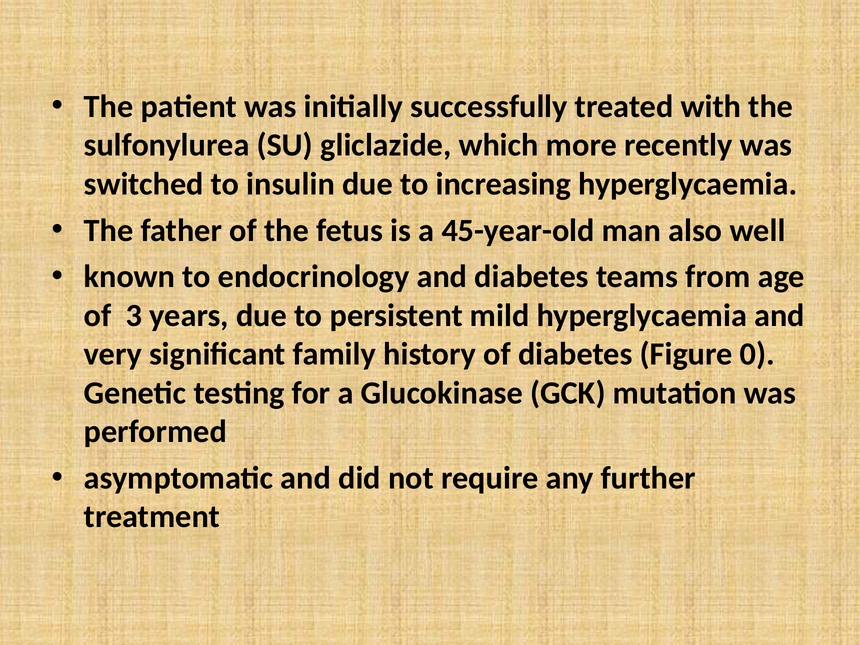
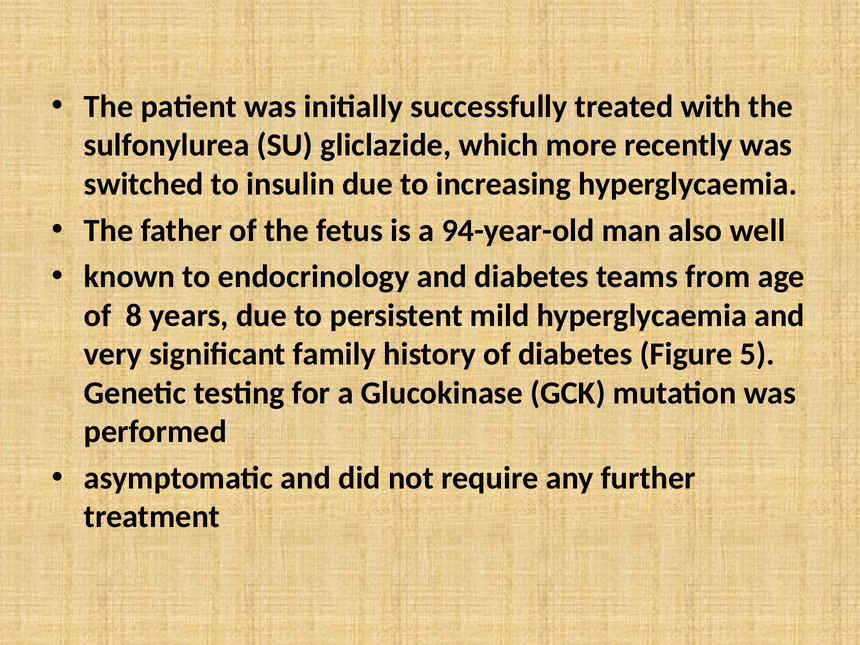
45-year-old: 45-year-old -> 94-year-old
3: 3 -> 8
0: 0 -> 5
